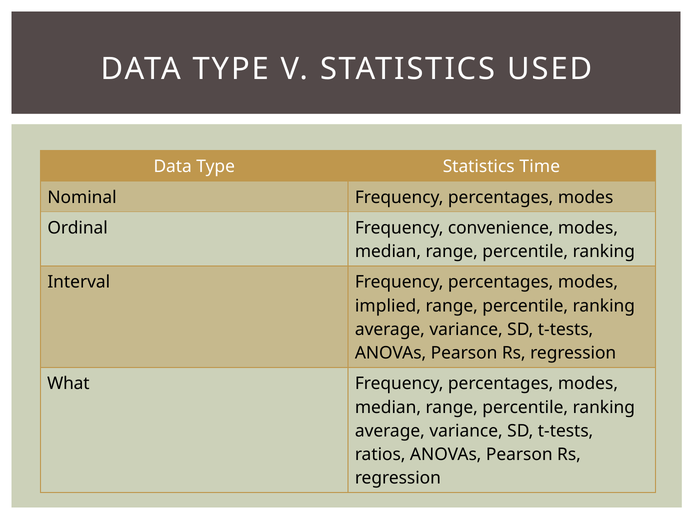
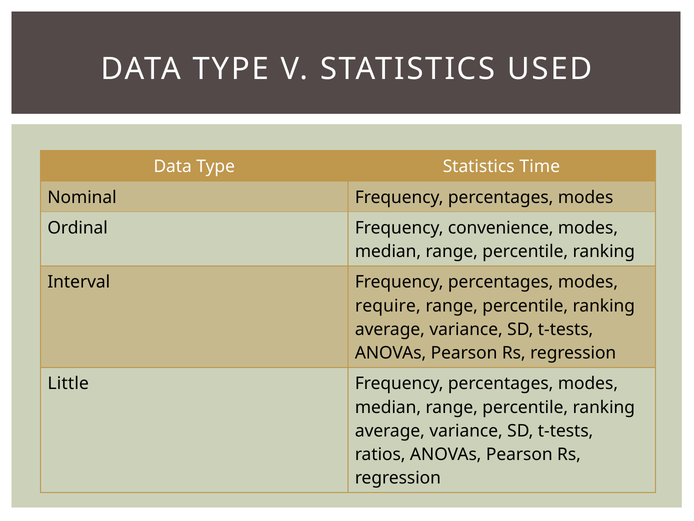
implied: implied -> require
What: What -> Little
